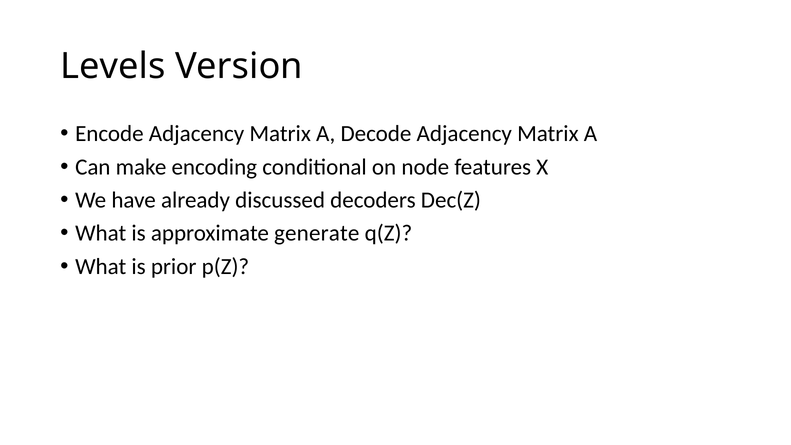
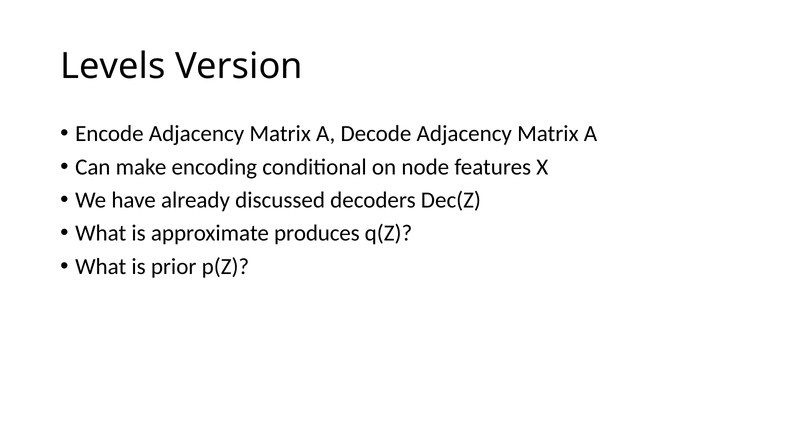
generate: generate -> produces
